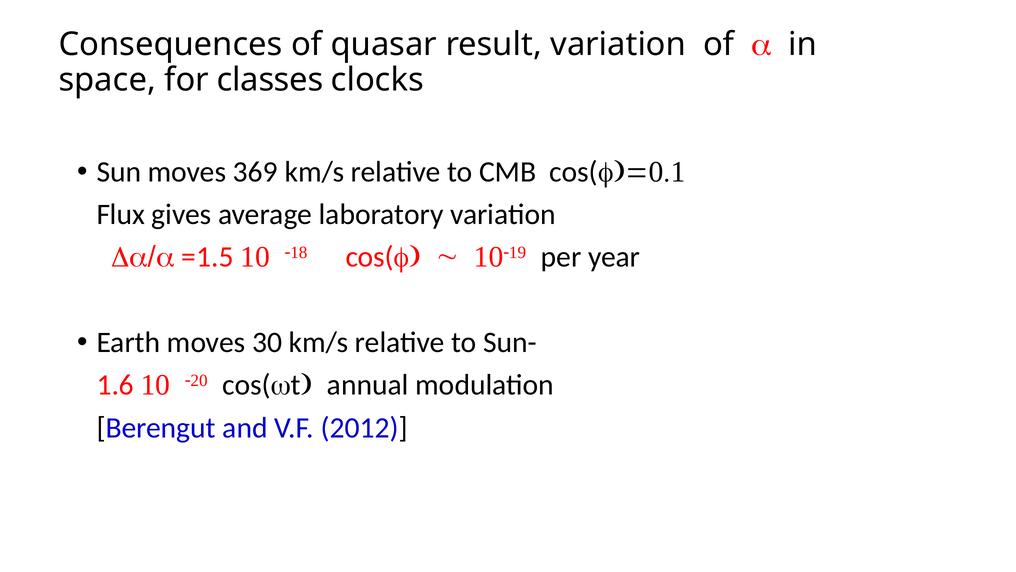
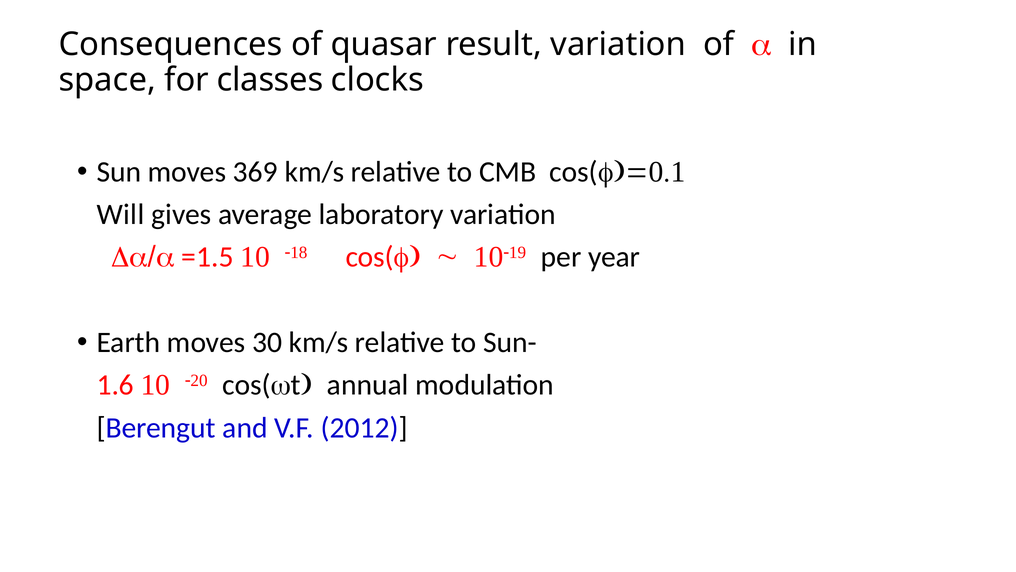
Flux: Flux -> Will
